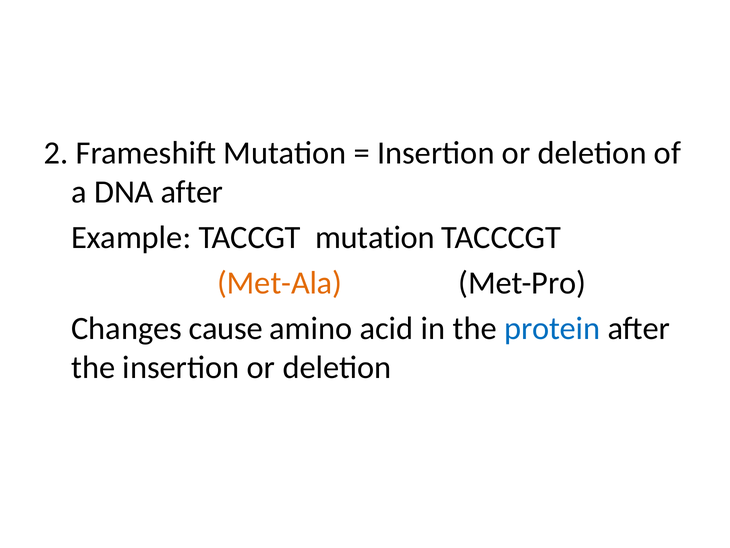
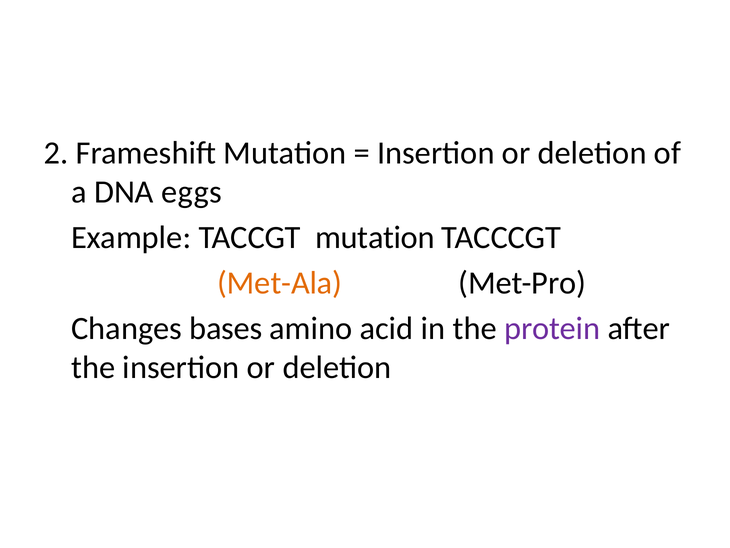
DNA after: after -> eggs
cause: cause -> bases
protein colour: blue -> purple
